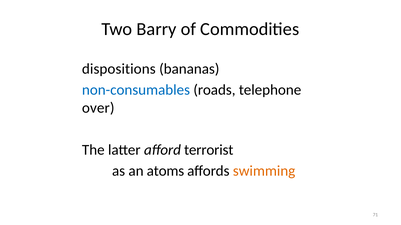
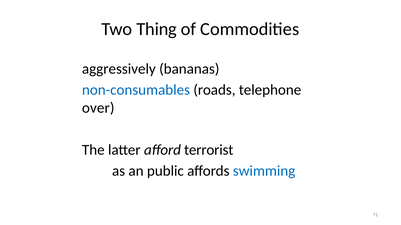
Barry: Barry -> Thing
dispositions: dispositions -> aggressively
atoms: atoms -> public
swimming colour: orange -> blue
